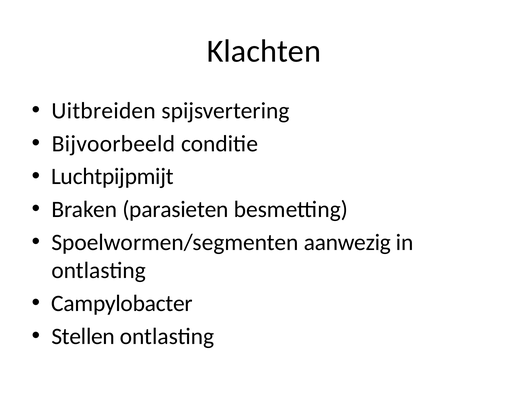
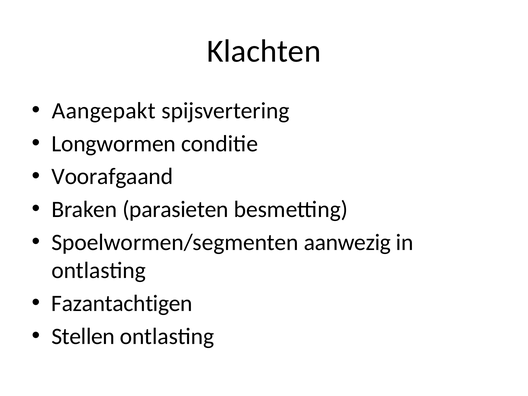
Uitbreiden: Uitbreiden -> Aangepakt
Bijvoorbeeld: Bijvoorbeeld -> Longwormen
Luchtpijpmijt: Luchtpijpmijt -> Voorafgaand
Campylobacter: Campylobacter -> Fazantachtigen
